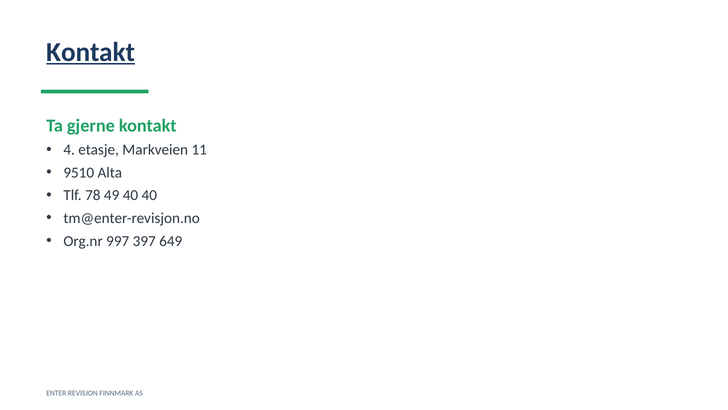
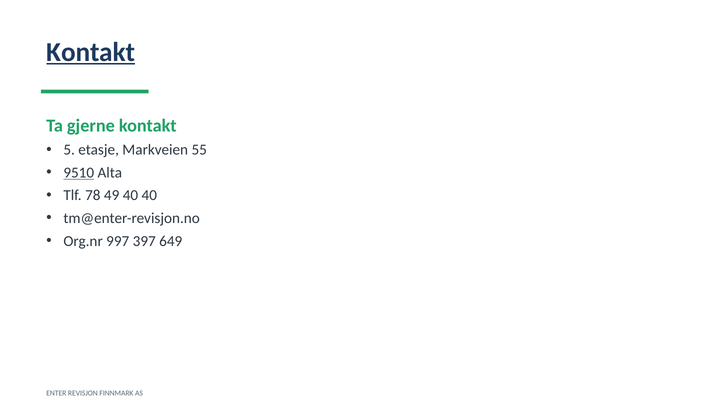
4: 4 -> 5
11: 11 -> 55
9510 underline: none -> present
